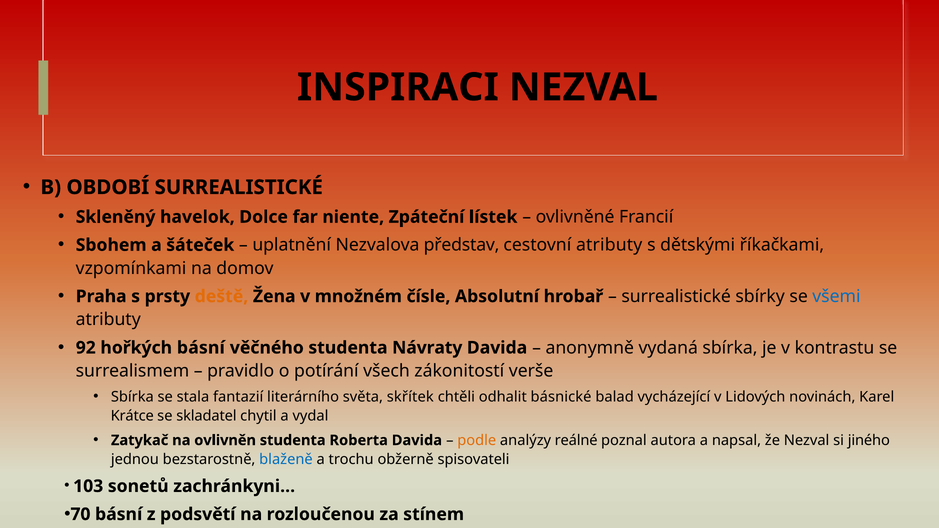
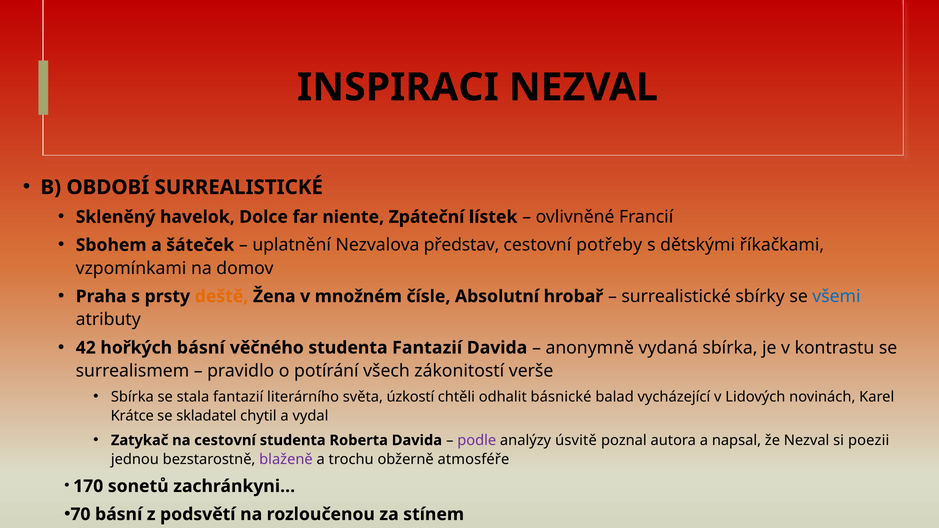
cestovní atributy: atributy -> potřeby
92: 92 -> 42
studenta Návraty: Návraty -> Fantazií
skřítek: skřítek -> úzkostí
na ovlivněn: ovlivněn -> cestovní
podle colour: orange -> purple
reálné: reálné -> úsvitě
jiného: jiného -> poezii
blaženě colour: blue -> purple
spisovateli: spisovateli -> atmosféře
103: 103 -> 170
